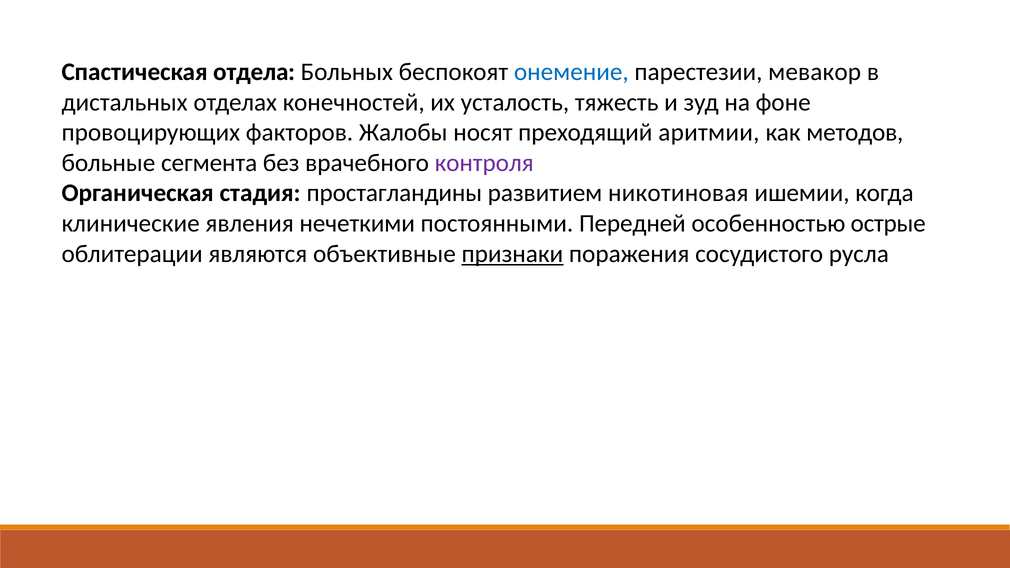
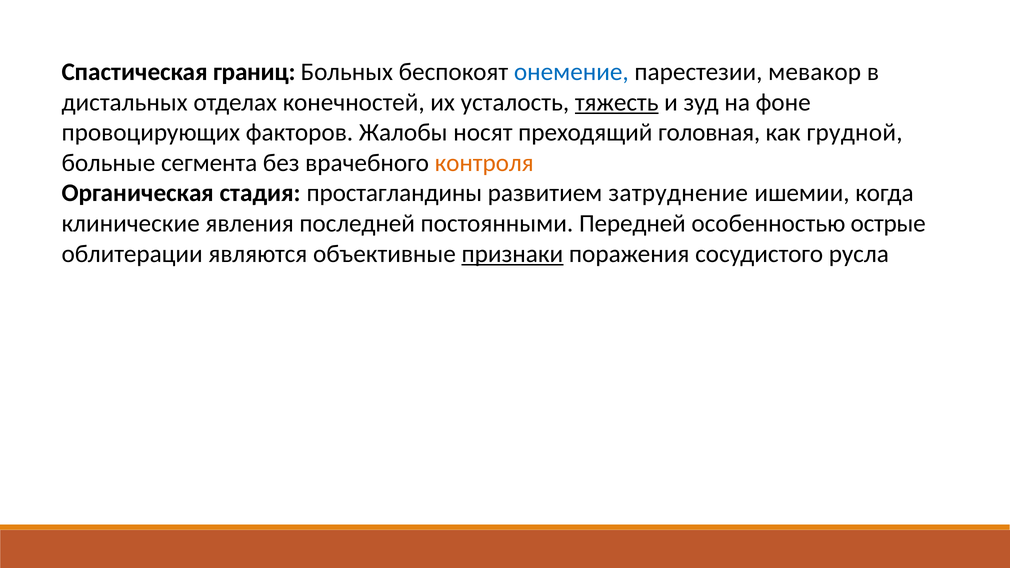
отдела: отдела -> границ
тяжесть underline: none -> present
аритмии: аритмии -> головная
методов: методов -> грудной
контроля colour: purple -> orange
никотиновая: никотиновая -> затруднение
нечеткими: нечеткими -> последней
